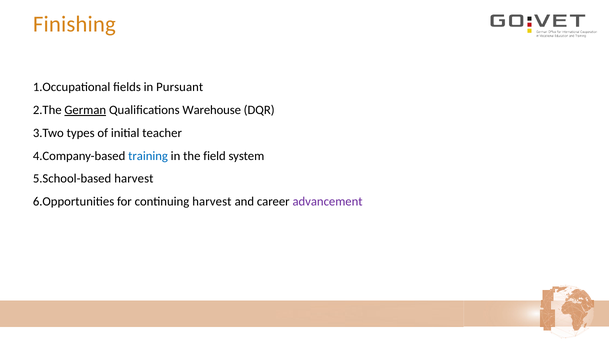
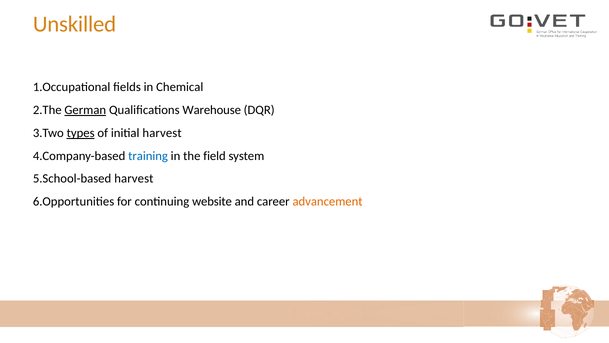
Finishing: Finishing -> Unskilled
Pursuant: Pursuant -> Chemical
types underline: none -> present
initial teacher: teacher -> harvest
continuing harvest: harvest -> website
advancement colour: purple -> orange
